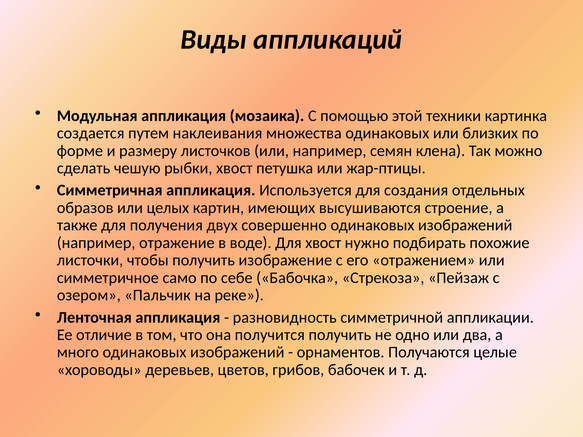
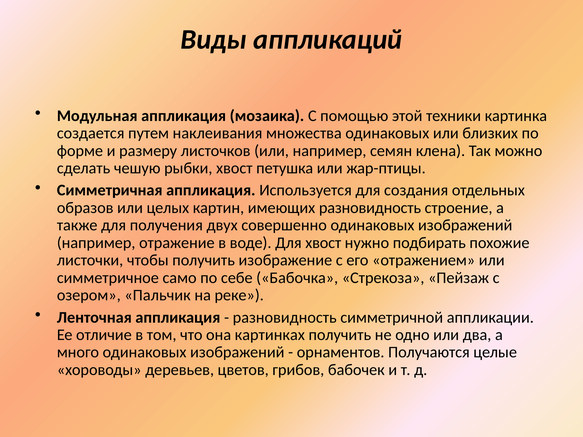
имеющих высушиваются: высушиваются -> разновидность
получится: получится -> картинках
